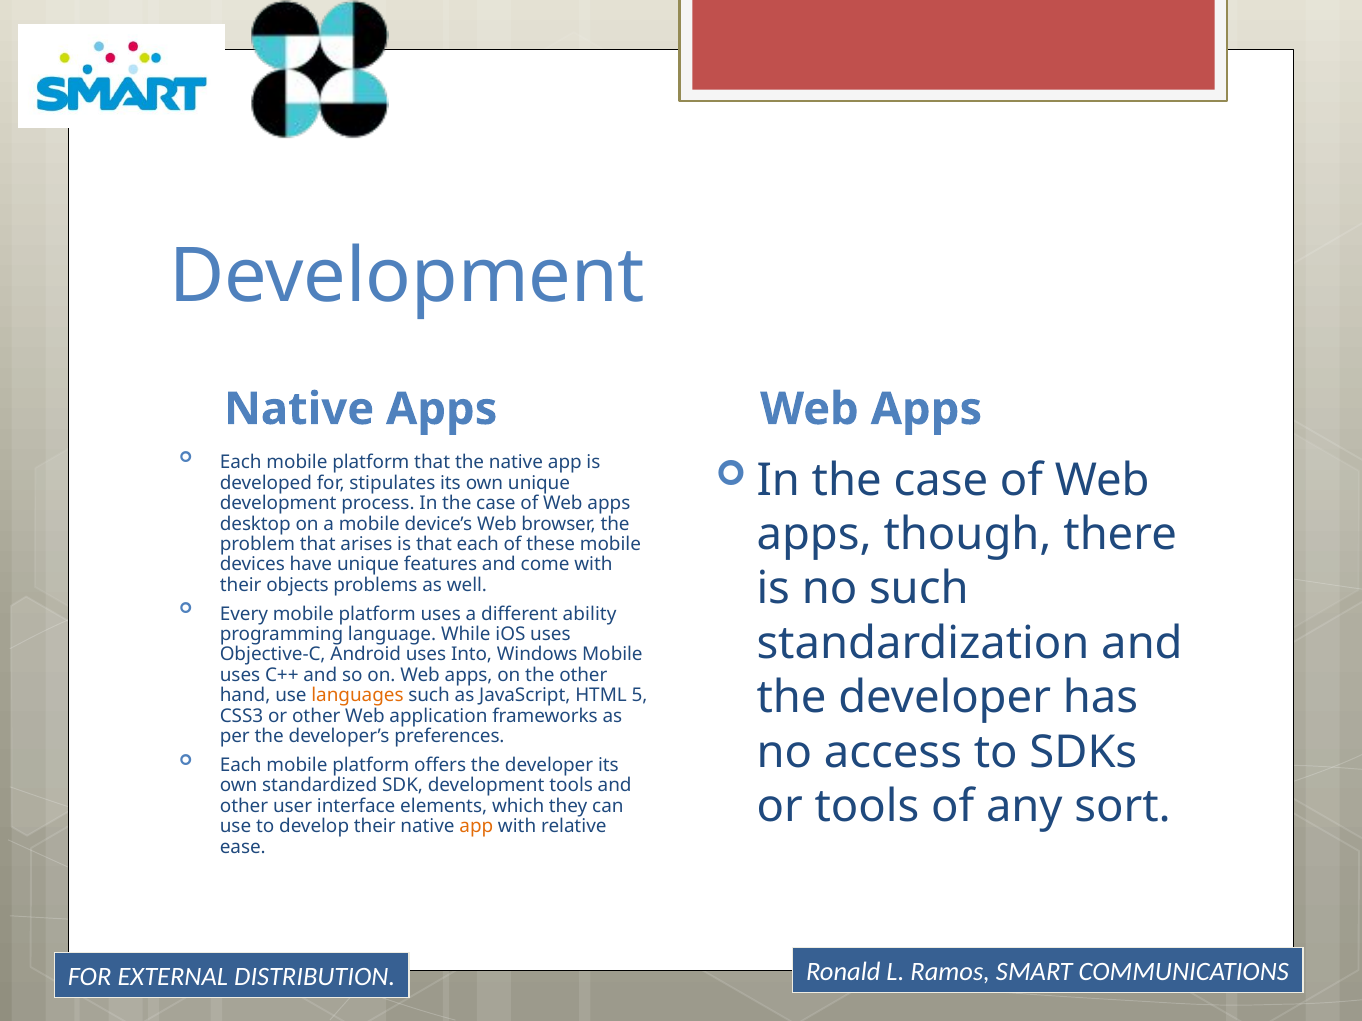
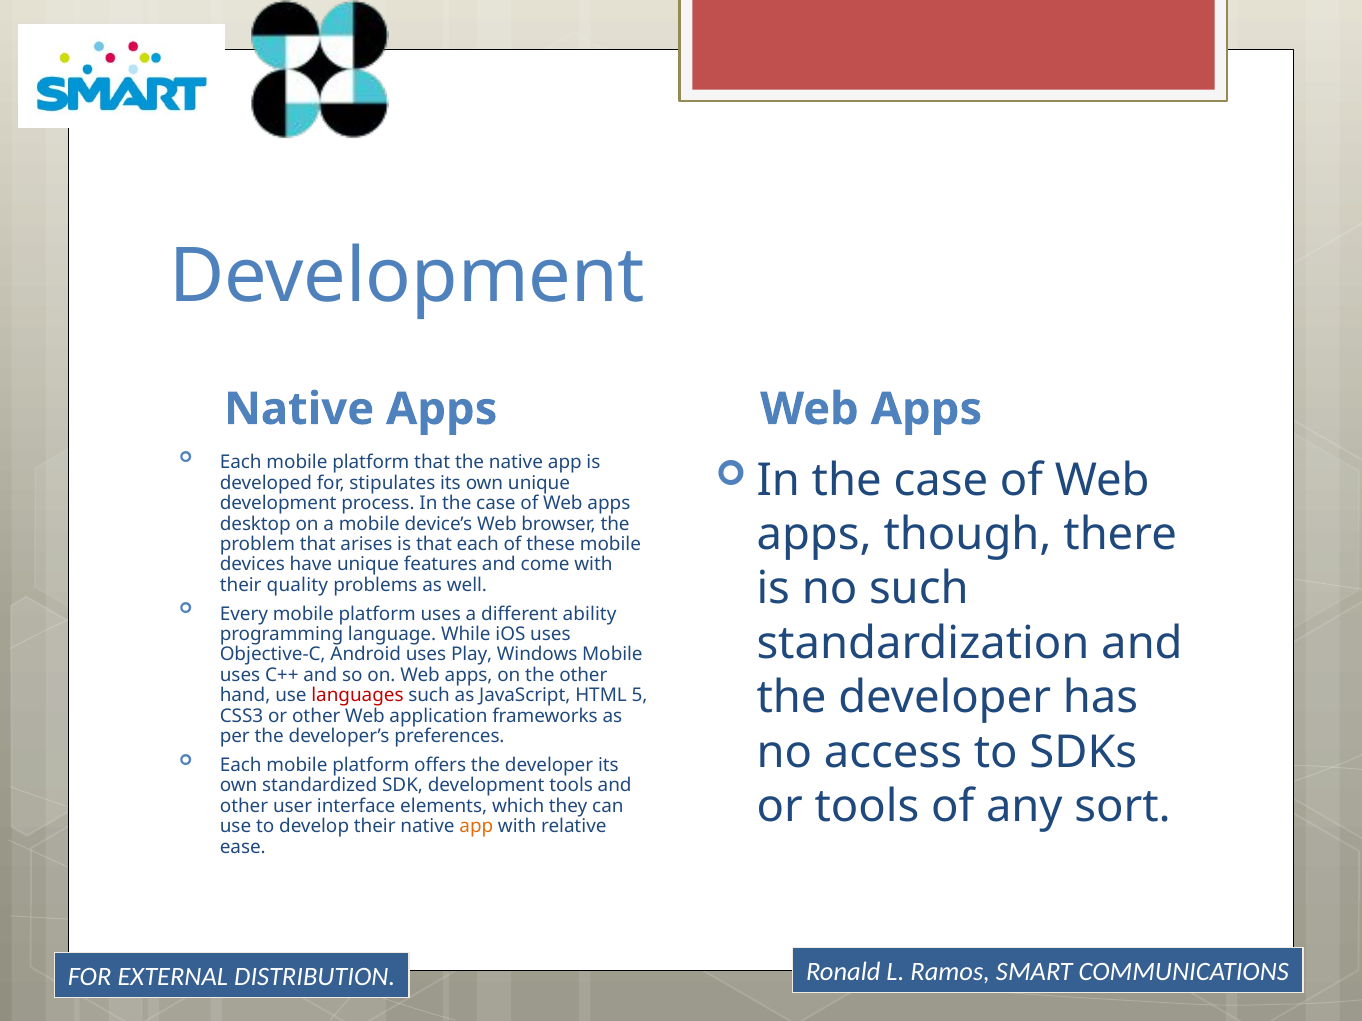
objects: objects -> quality
Into: Into -> Play
languages colour: orange -> red
